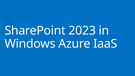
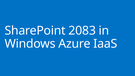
2023: 2023 -> 2083
